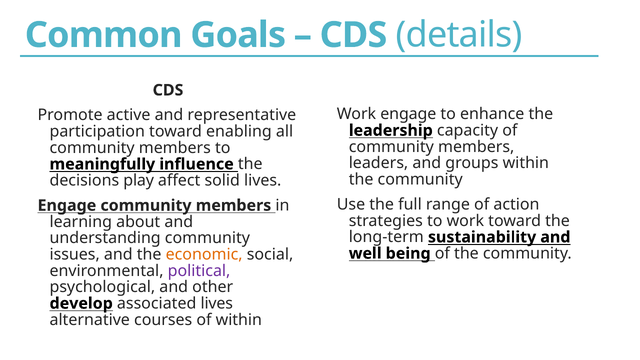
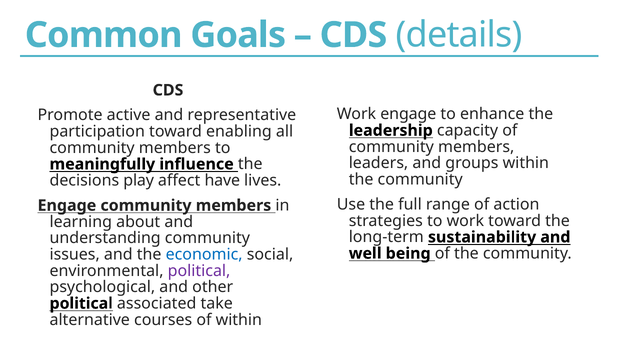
solid: solid -> have
economic colour: orange -> blue
develop at (81, 303): develop -> political
associated lives: lives -> take
